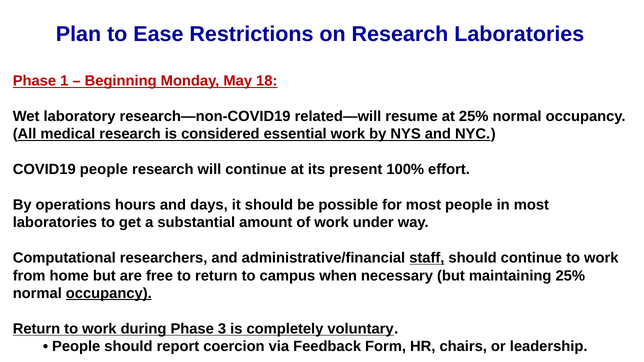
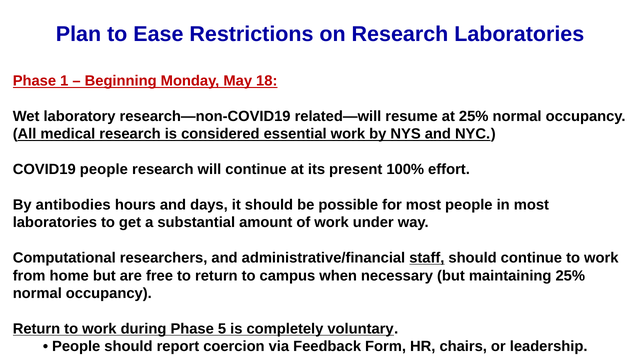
operations: operations -> antibodies
occupancy at (109, 294) underline: present -> none
3: 3 -> 5
